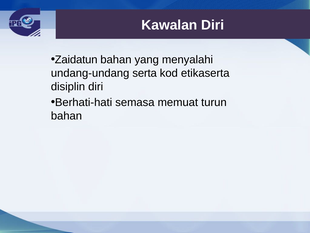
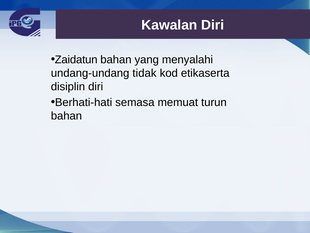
serta: serta -> tidak
